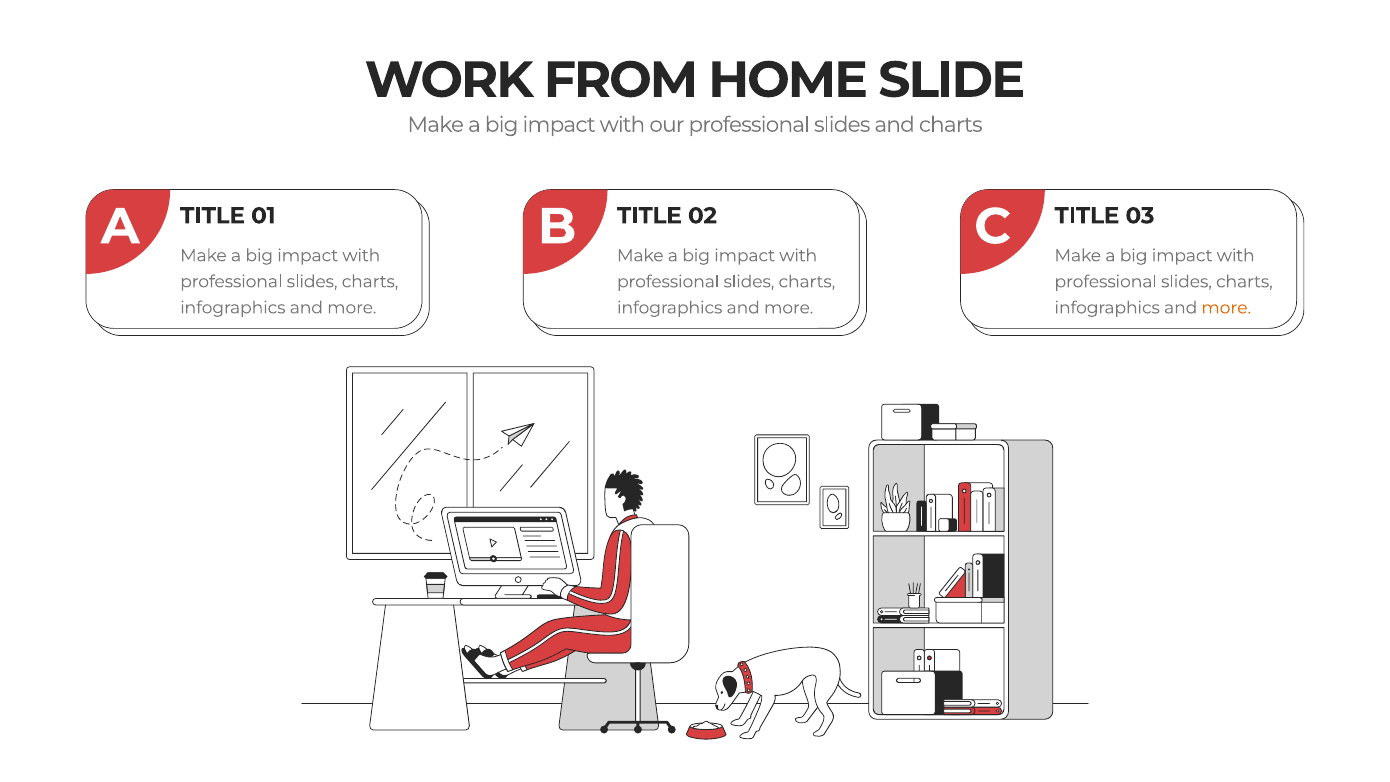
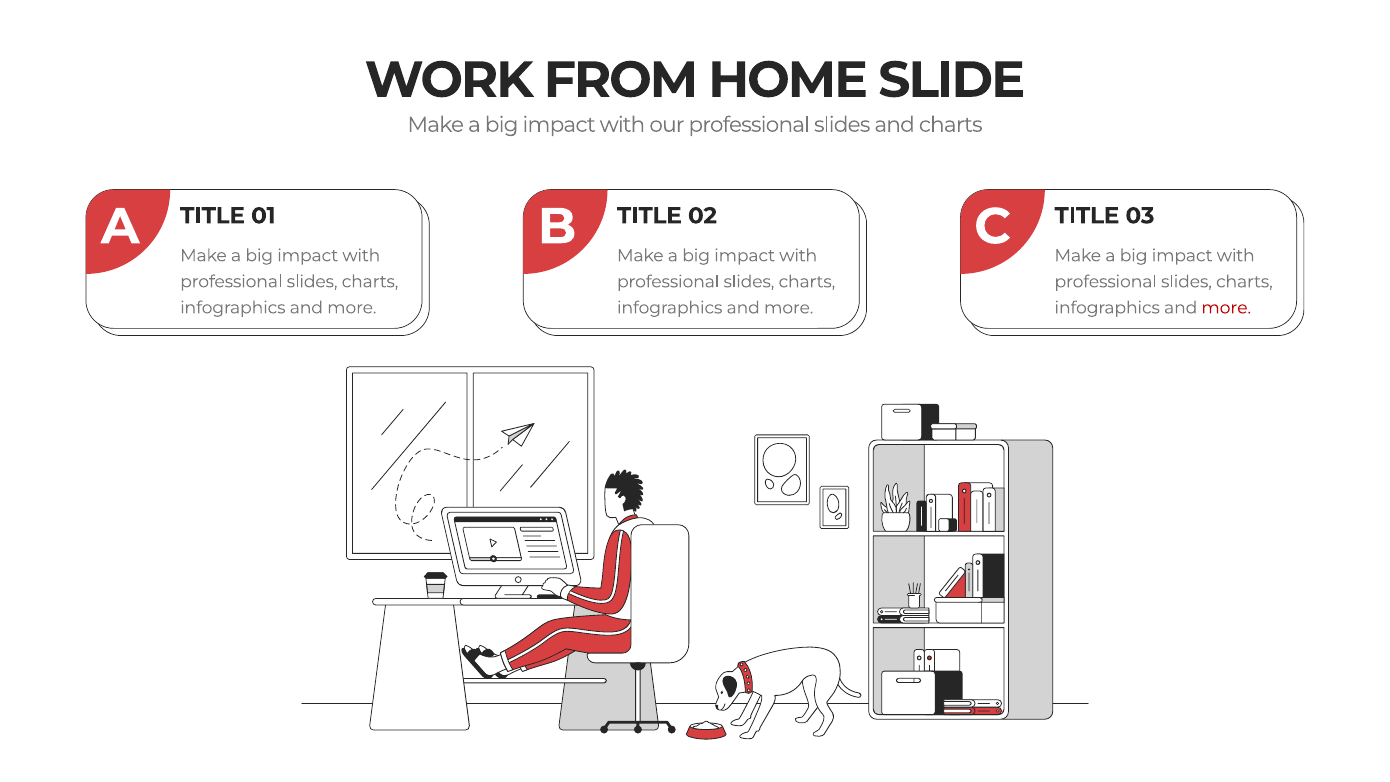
more at (1226, 308) colour: orange -> red
